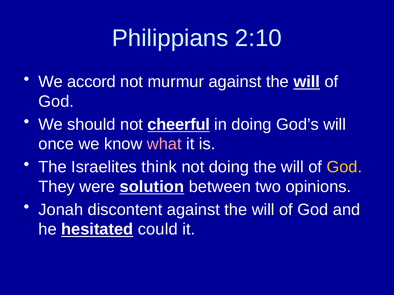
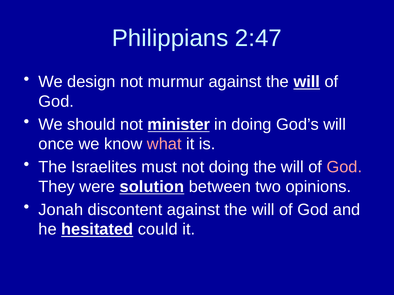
2:10: 2:10 -> 2:47
accord: accord -> design
cheerful: cheerful -> minister
think: think -> must
God at (344, 167) colour: yellow -> pink
